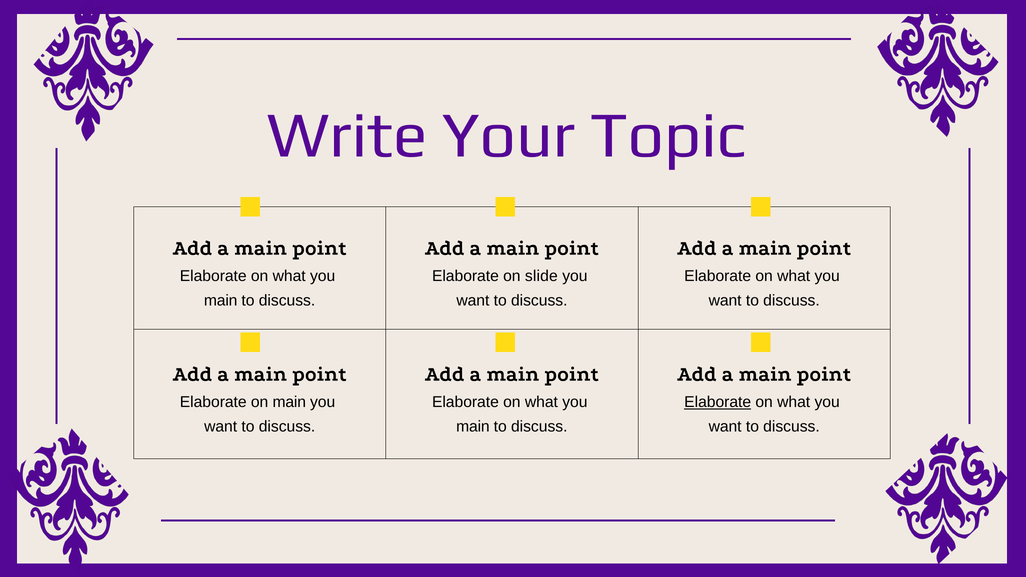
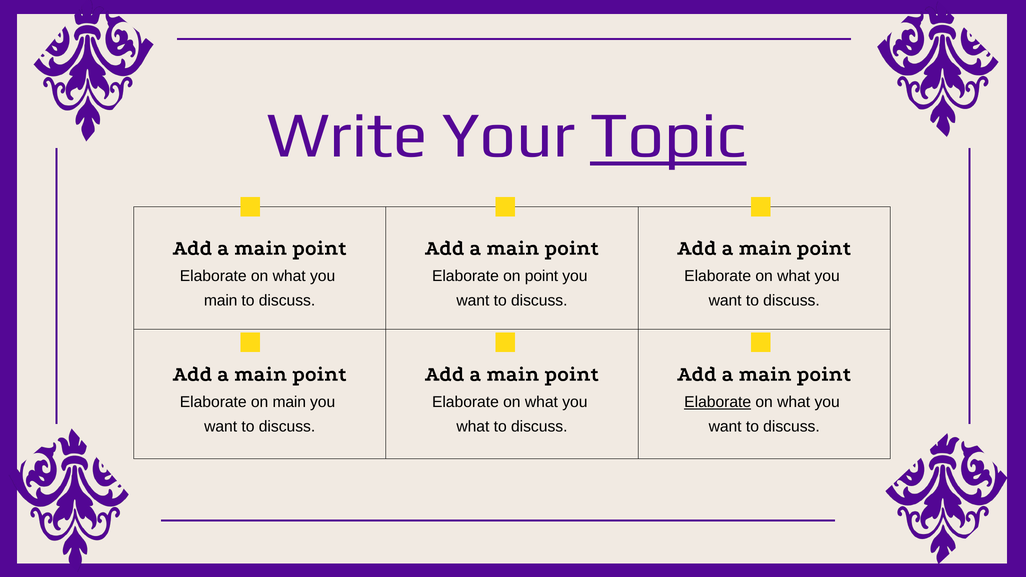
Topic underline: none -> present
on slide: slide -> point
main at (473, 427): main -> what
